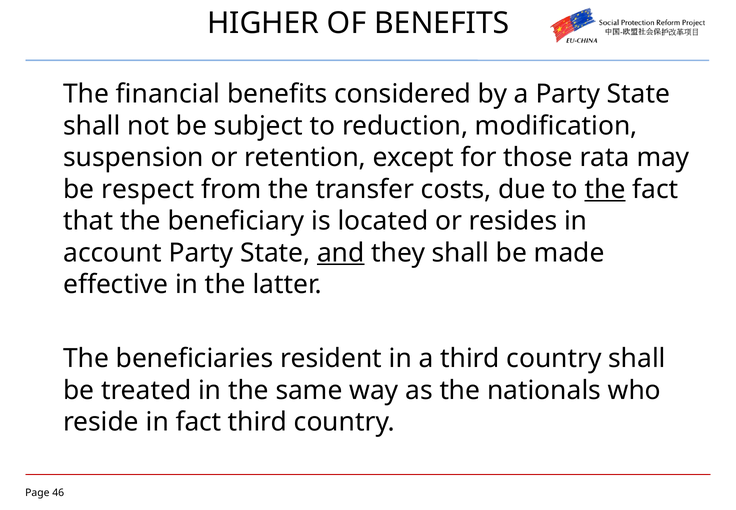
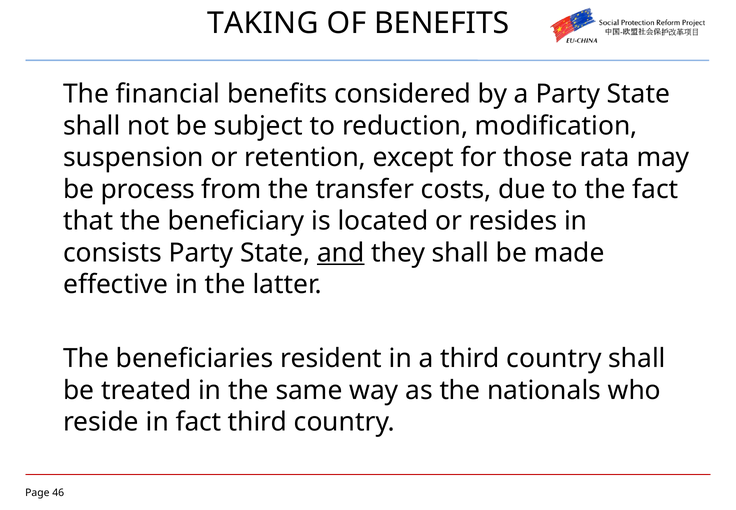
HIGHER: HIGHER -> TAKING
respect: respect -> process
the at (605, 189) underline: present -> none
account: account -> consists
